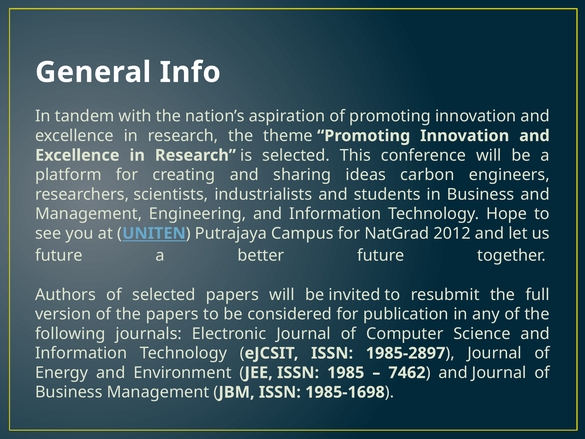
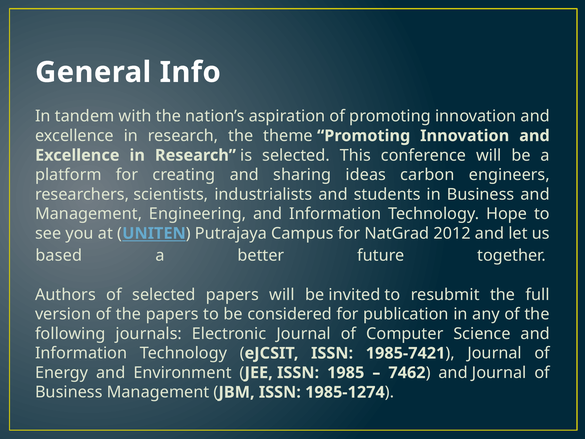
future at (59, 255): future -> based
1985-2897: 1985-2897 -> 1985-7421
1985-1698: 1985-1698 -> 1985-1274
